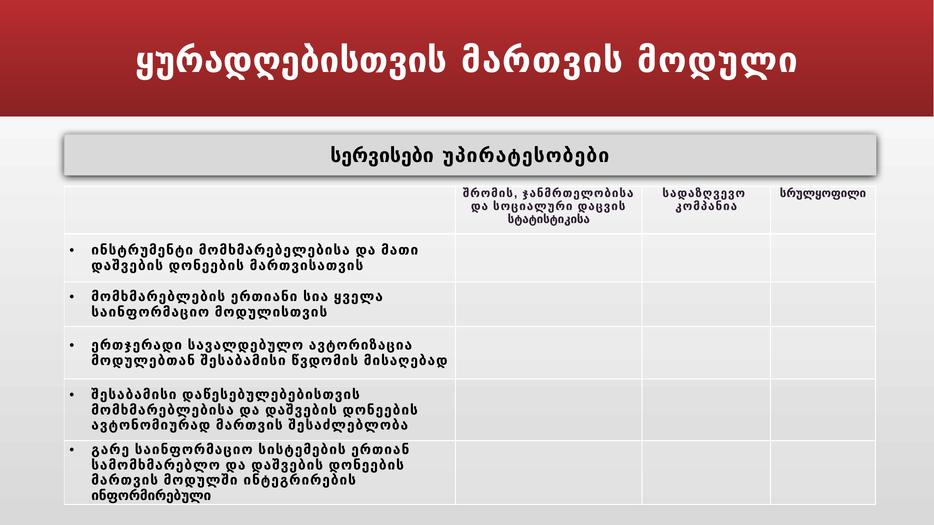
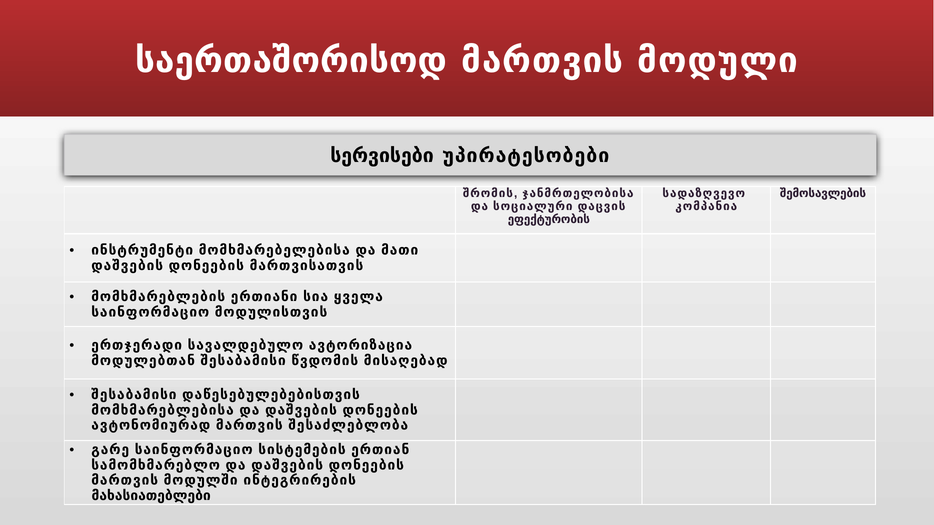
ყურადღებისთვის: ყურადღებისთვის -> საერთაშორისოდ
სრულყოფილი: სრულყოფილი -> შემოსავლების
სტატისტიკისა: სტატისტიკისა -> ეფექტურობის
ინფორმირებული: ინფორმირებული -> მახასიათებლები
